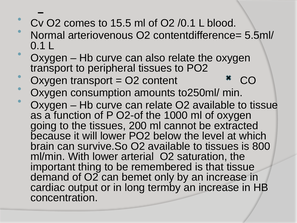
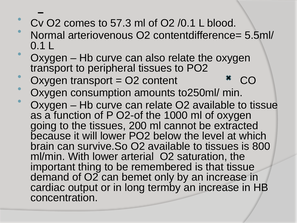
15.5: 15.5 -> 57.3
